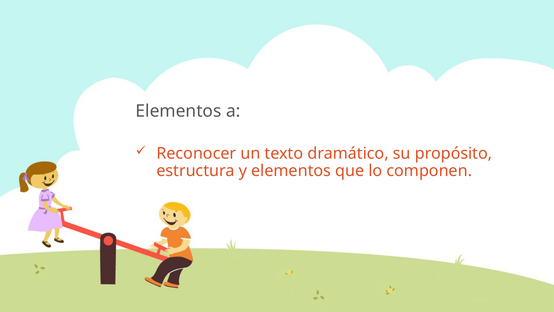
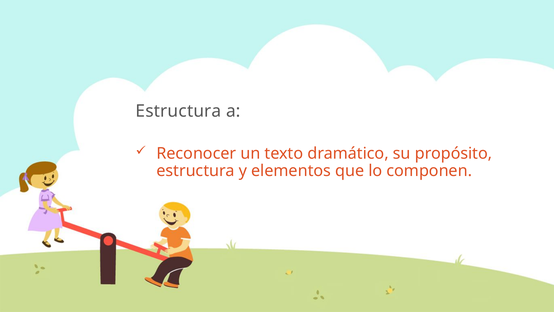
Elementos at (179, 111): Elementos -> Estructura
